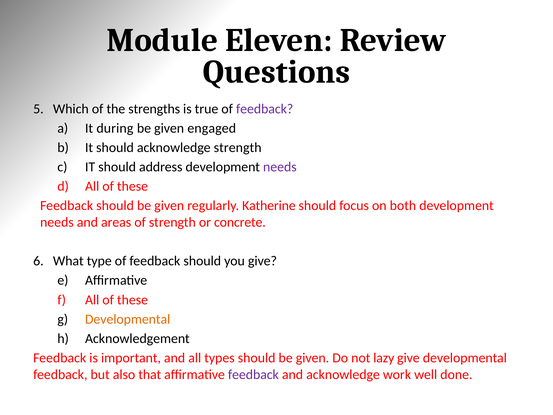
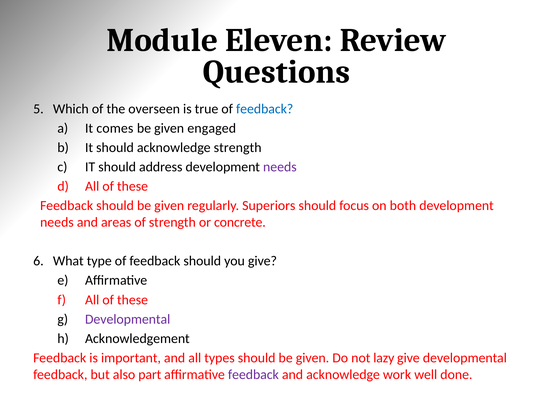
strengths: strengths -> overseen
feedback at (265, 109) colour: purple -> blue
during: during -> comes
Katherine: Katherine -> Superiors
Developmental at (128, 319) colour: orange -> purple
that: that -> part
